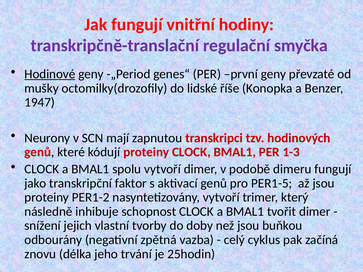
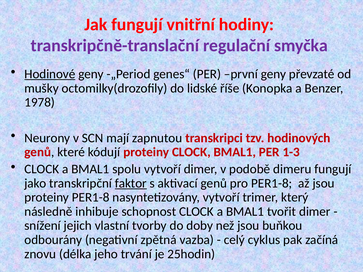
1947: 1947 -> 1978
faktor underline: none -> present
pro PER1-5: PER1-5 -> PER1-8
proteiny PER1-2: PER1-2 -> PER1-8
